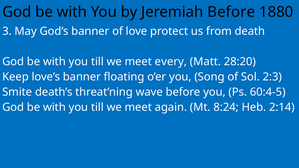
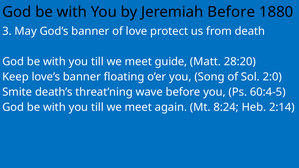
every: every -> guide
2:3: 2:3 -> 2:0
